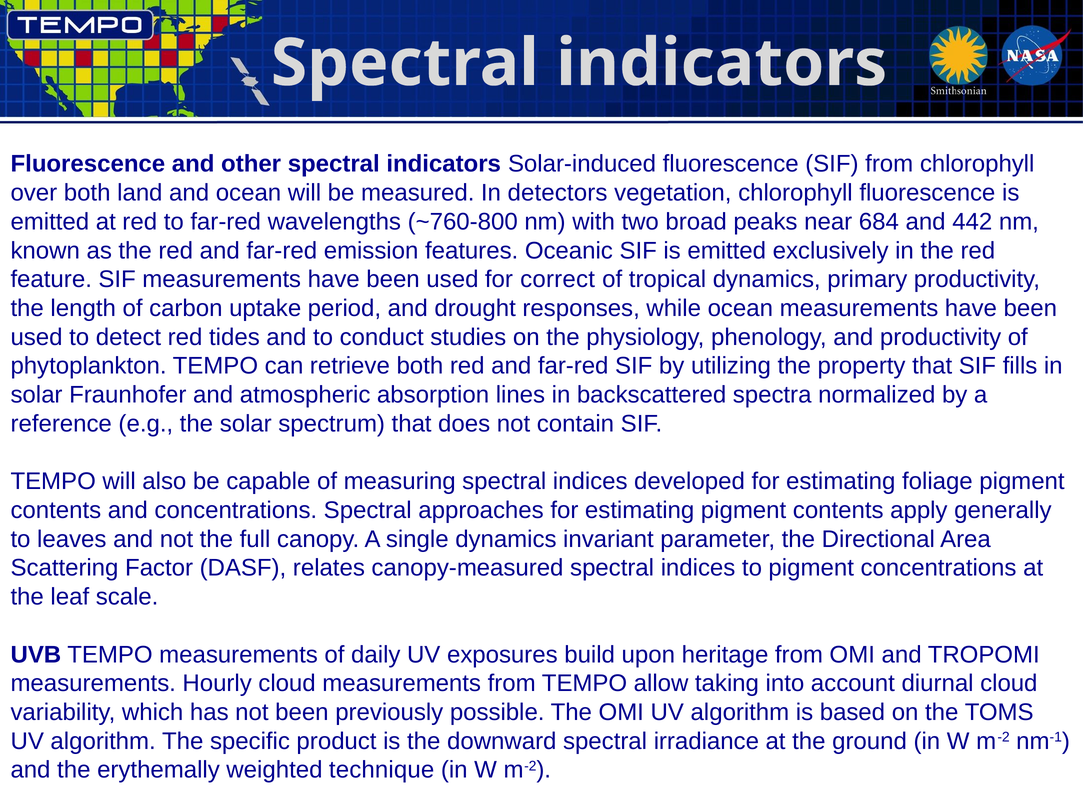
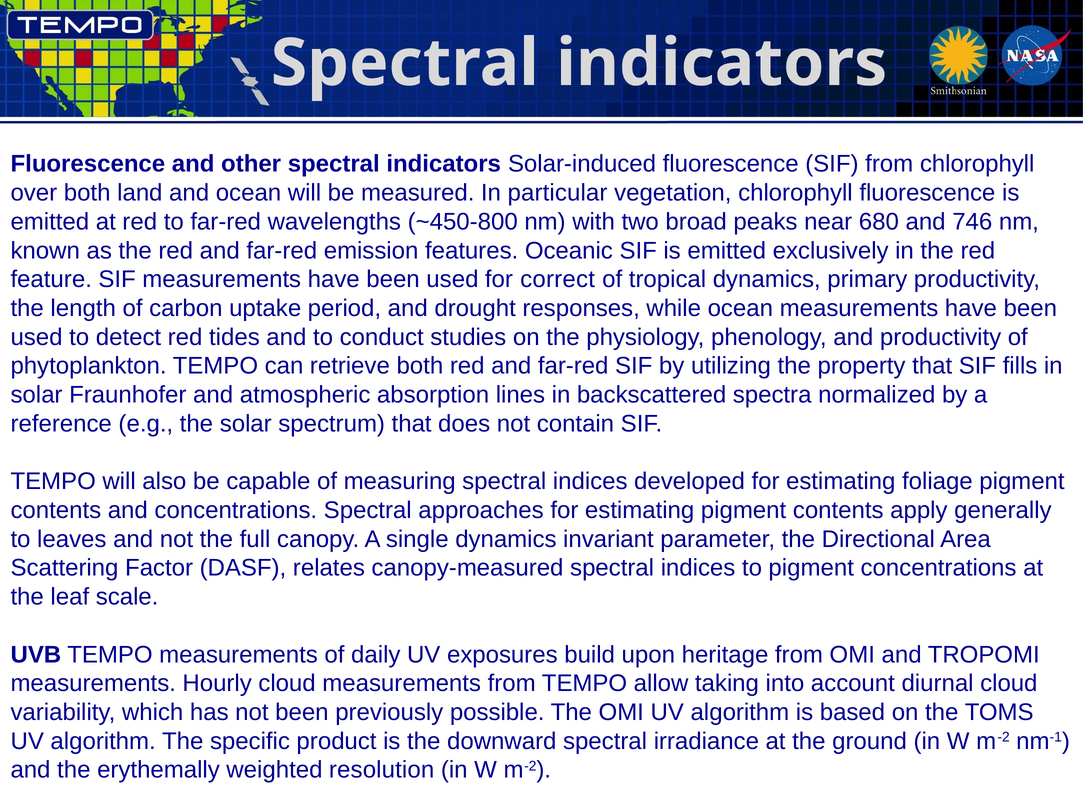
detectors: detectors -> particular
~760-800: ~760-800 -> ~450-800
684: 684 -> 680
442: 442 -> 746
technique: technique -> resolution
